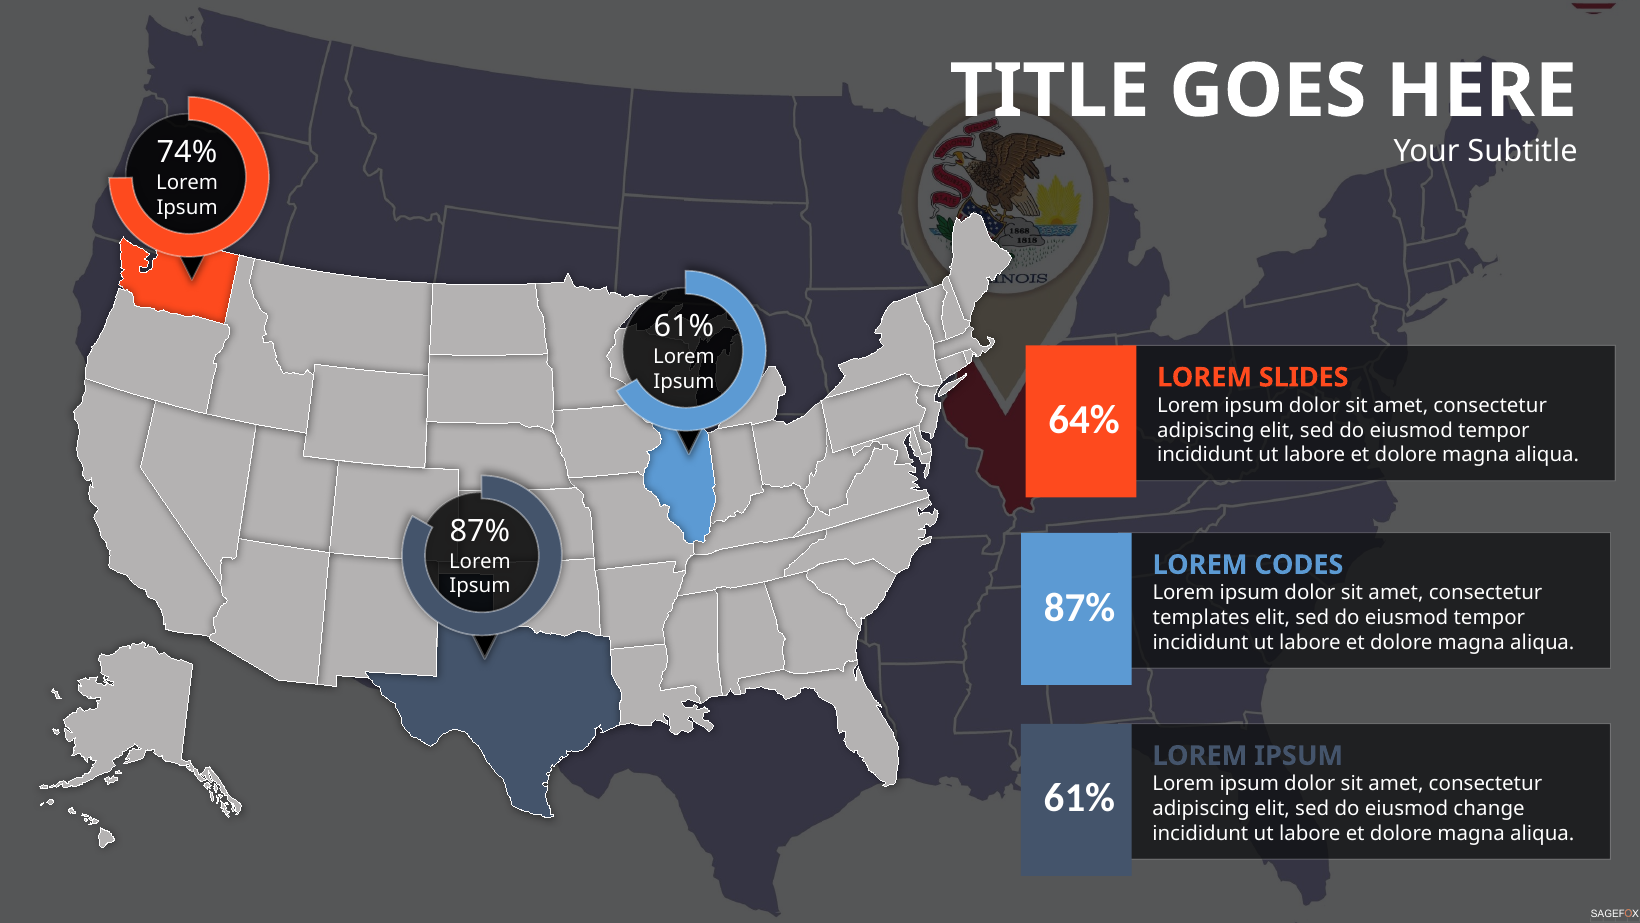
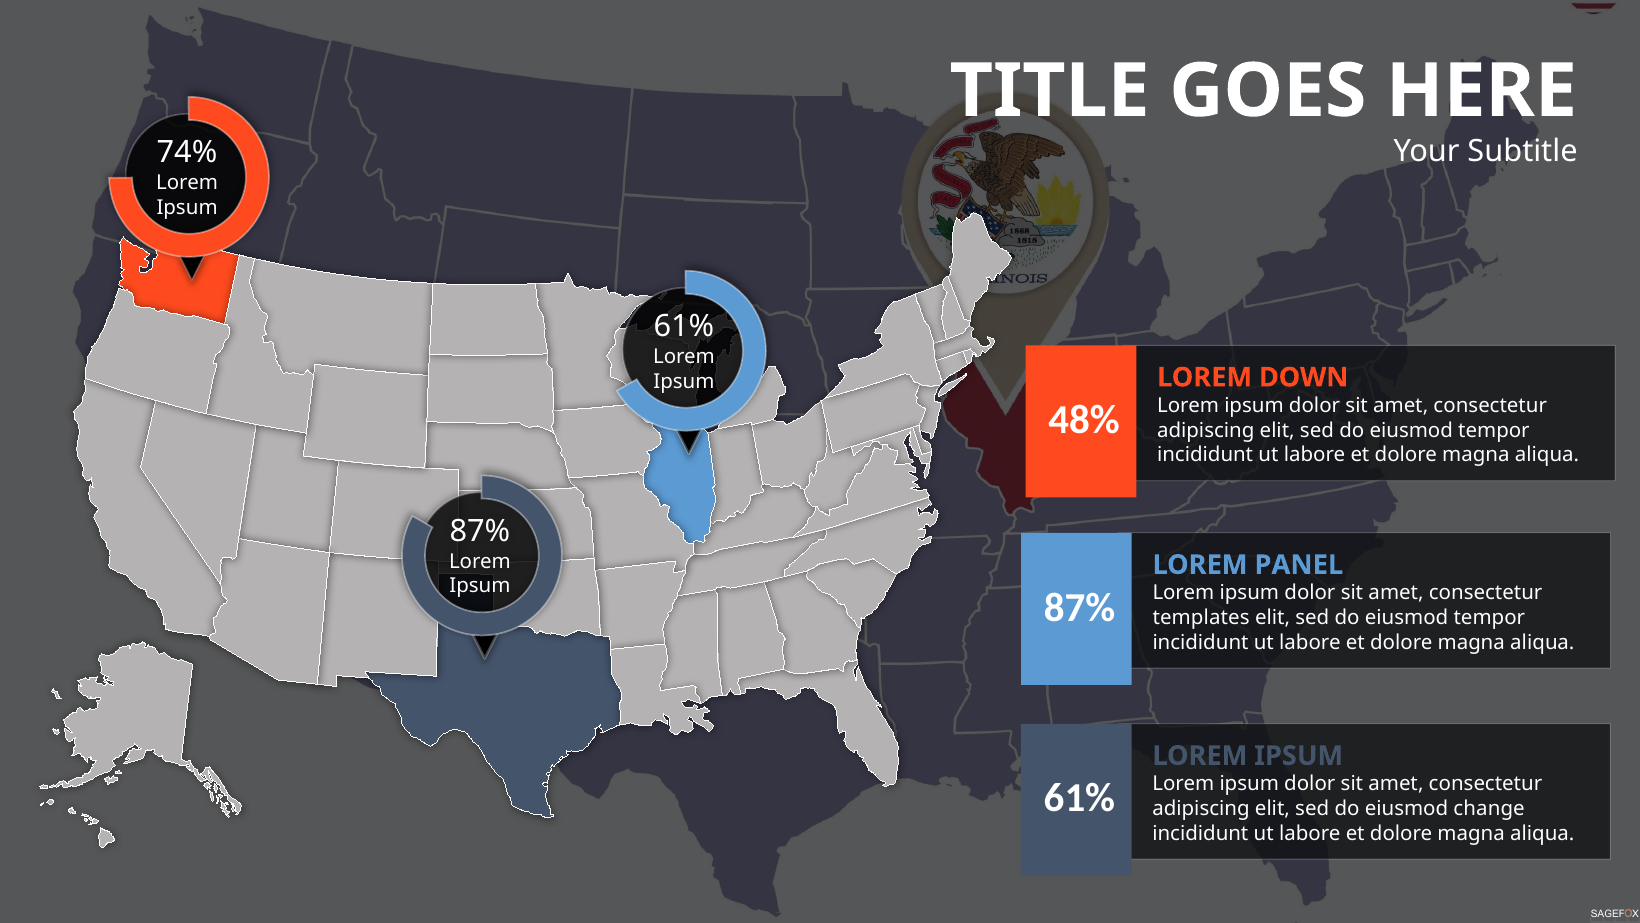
SLIDES: SLIDES -> DOWN
64%: 64% -> 48%
CODES: CODES -> PANEL
